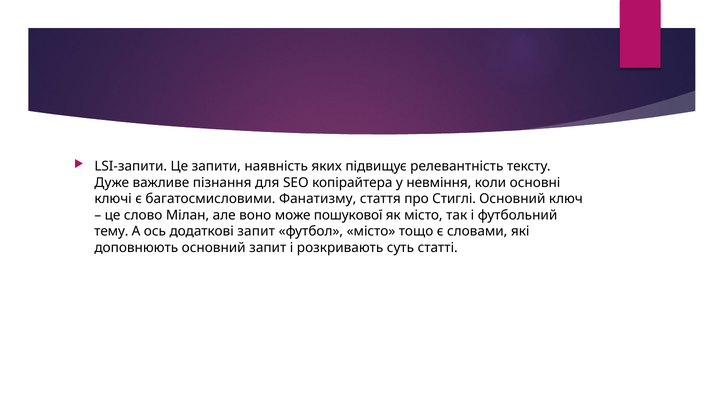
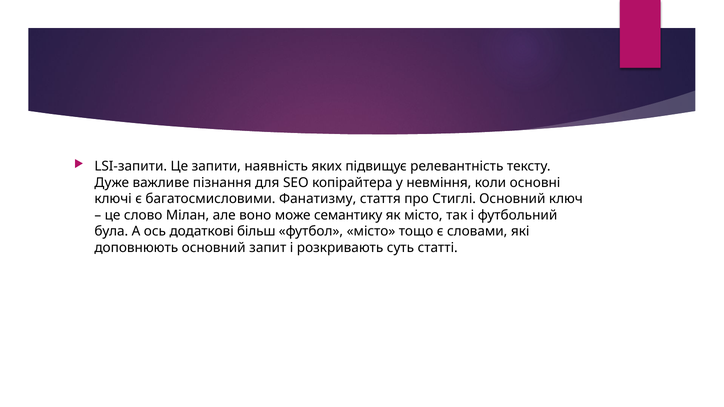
пошукової: пошукової -> семантику
тему: тему -> була
додаткові запит: запит -> більш
